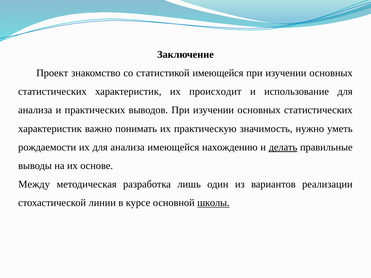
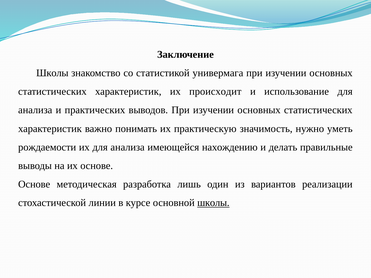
Проект at (52, 73): Проект -> Школы
статистикой имеющейся: имеющейся -> универмага
делать underline: present -> none
Между at (34, 184): Между -> Основе
